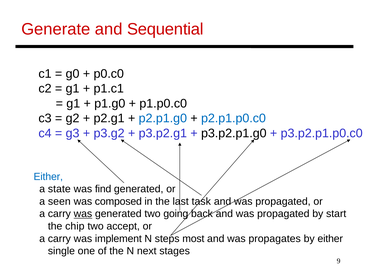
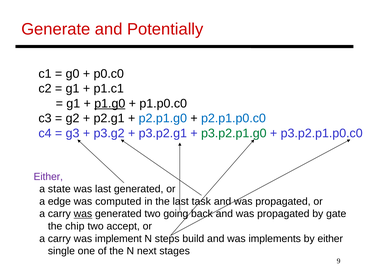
Sequential: Sequential -> Potentially
p1.g0 underline: none -> present
p3.p2.p1.g0 colour: black -> green
Either at (48, 177) colour: blue -> purple
was find: find -> last
seen: seen -> edge
composed: composed -> computed
start: start -> gate
most: most -> build
propagates: propagates -> implements
